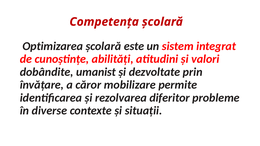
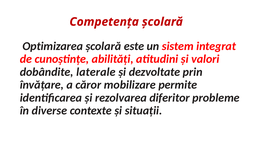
umanist: umanist -> laterale
